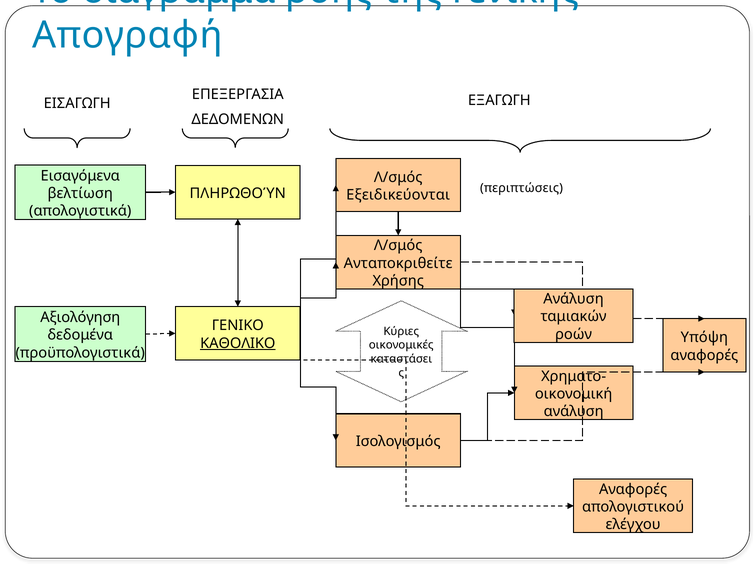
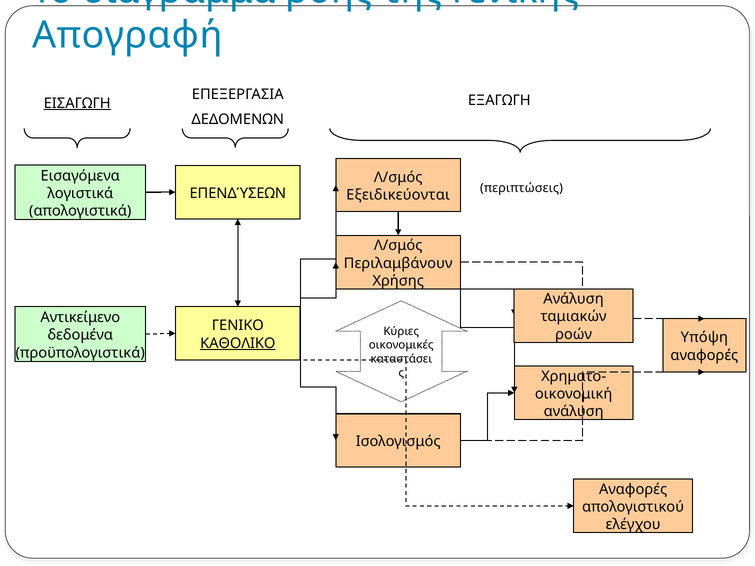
ΕΙΣΑΓΩΓΗ underline: none -> present
ΠΛΗΡΩΘΟΎΝ: ΠΛΗΡΩΘΟΎΝ -> ΕΠΕΝΔΎΣΕΩΝ
βελτίωση: βελτίωση -> λογιστικά
Ανταποκριθείτε: Ανταποκριθείτε -> Περιλαμβάνουν
Αξιολόγηση: Αξιολόγηση -> Αντικείμενο
